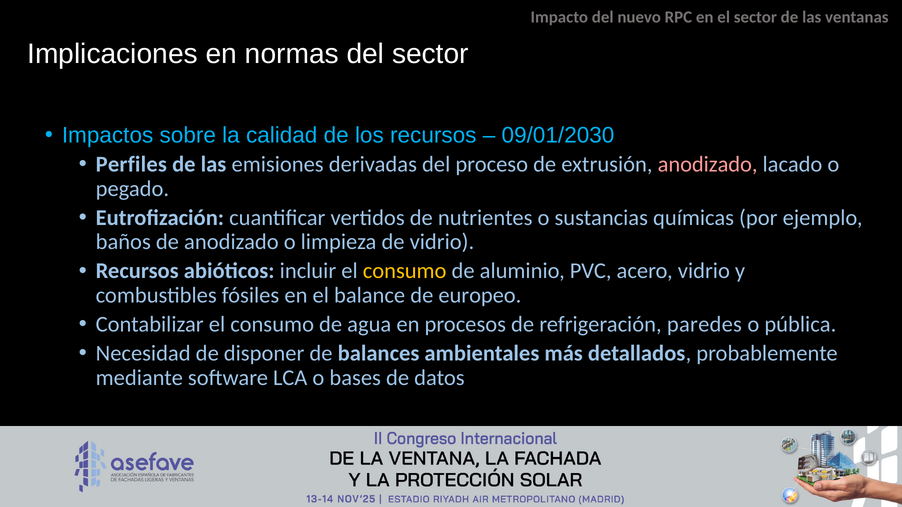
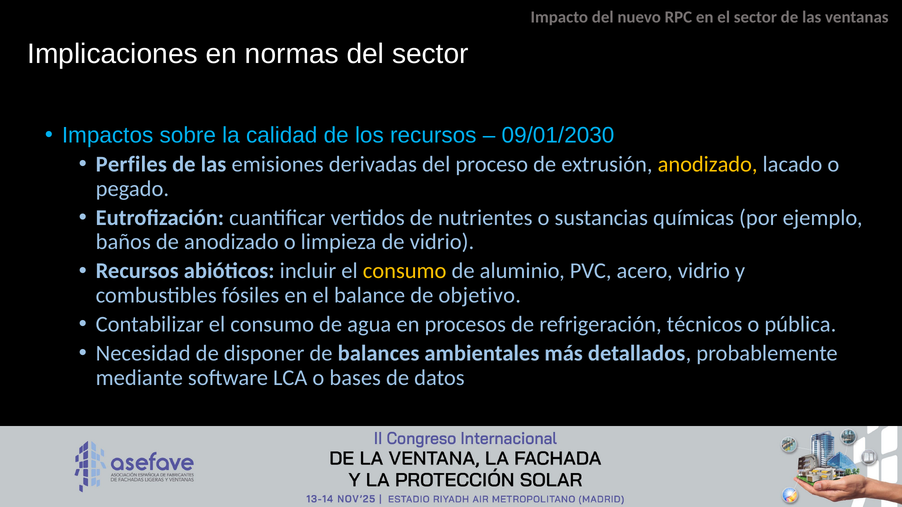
anodizado at (708, 165) colour: pink -> yellow
europeo: europeo -> objetivo
paredes: paredes -> técnicos
